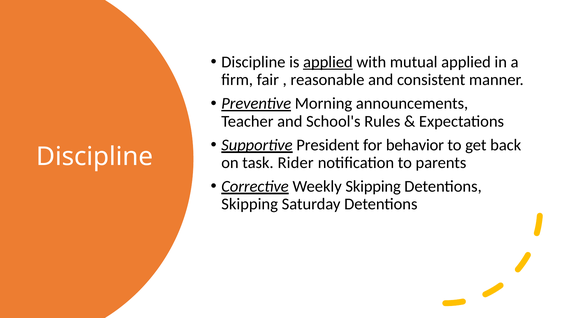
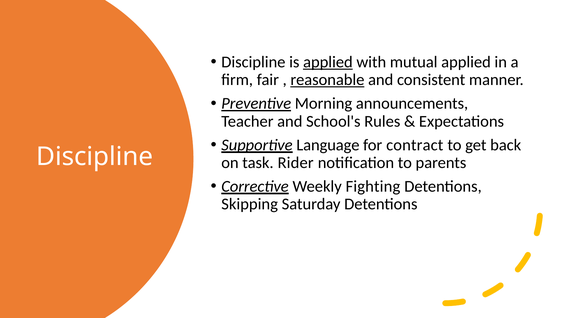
reasonable underline: none -> present
President: President -> Language
behavior: behavior -> contract
Weekly Skipping: Skipping -> Fighting
